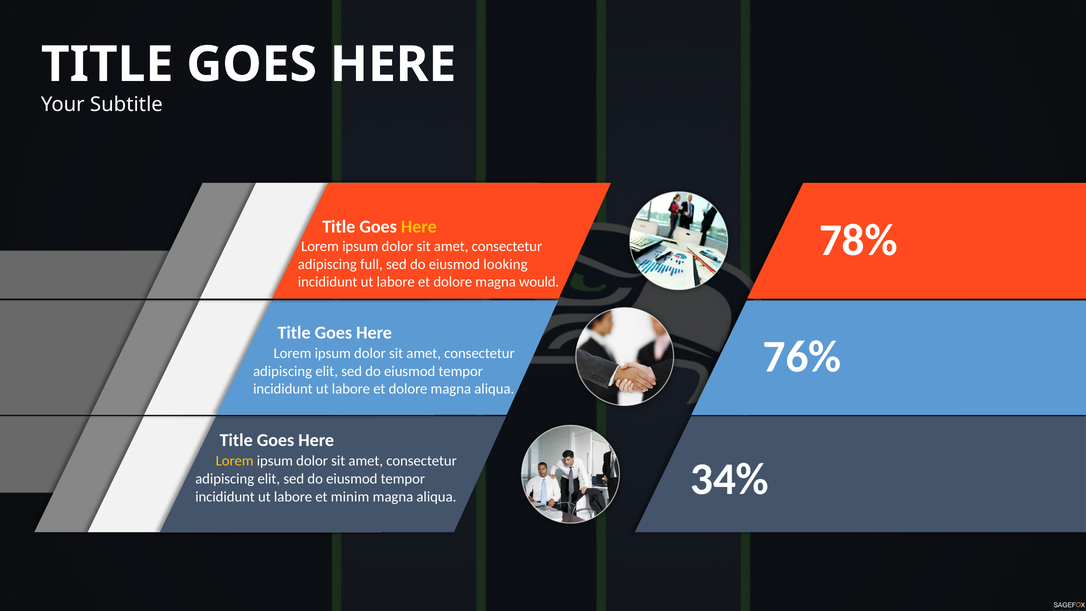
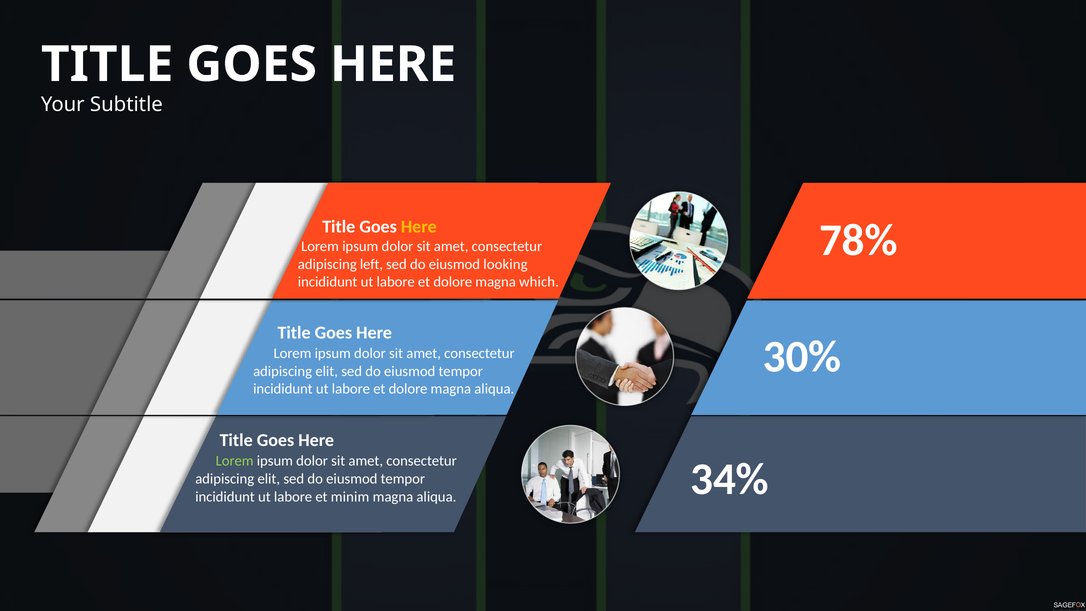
full: full -> left
would: would -> which
76%: 76% -> 30%
Lorem at (235, 461) colour: yellow -> light green
